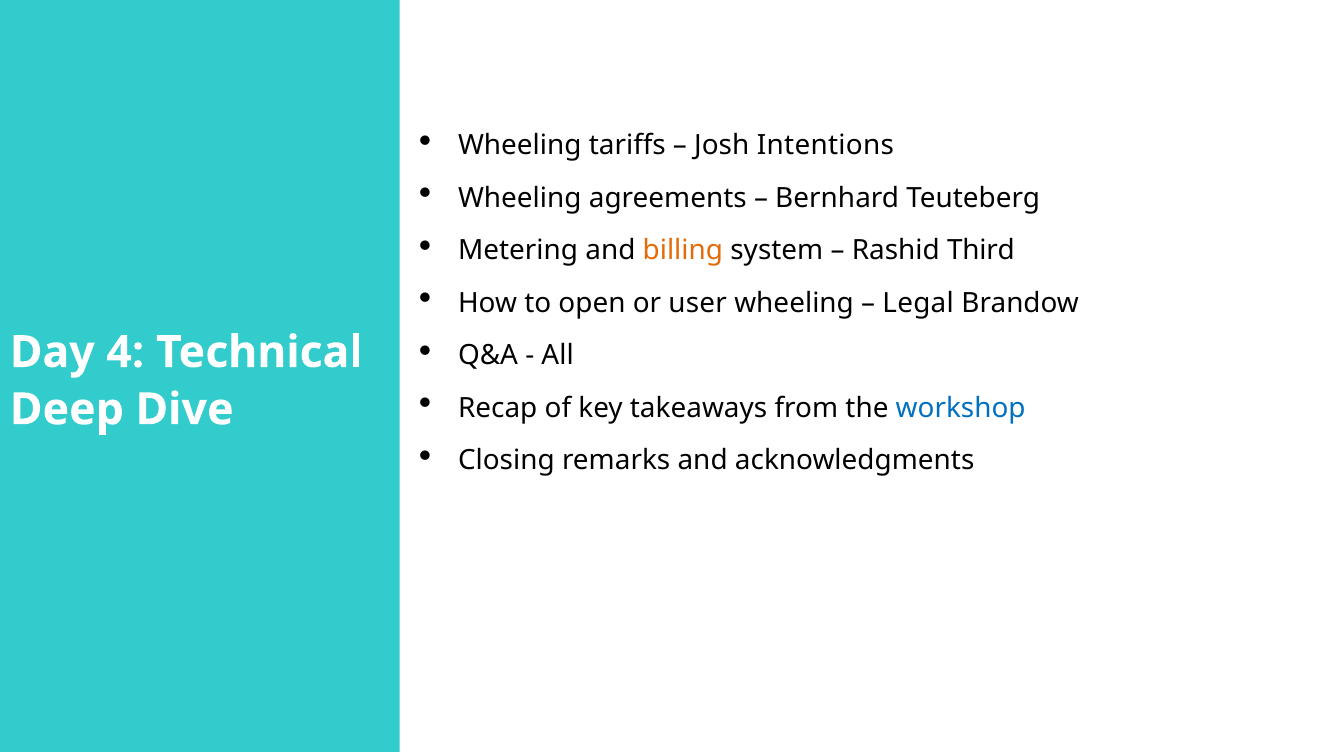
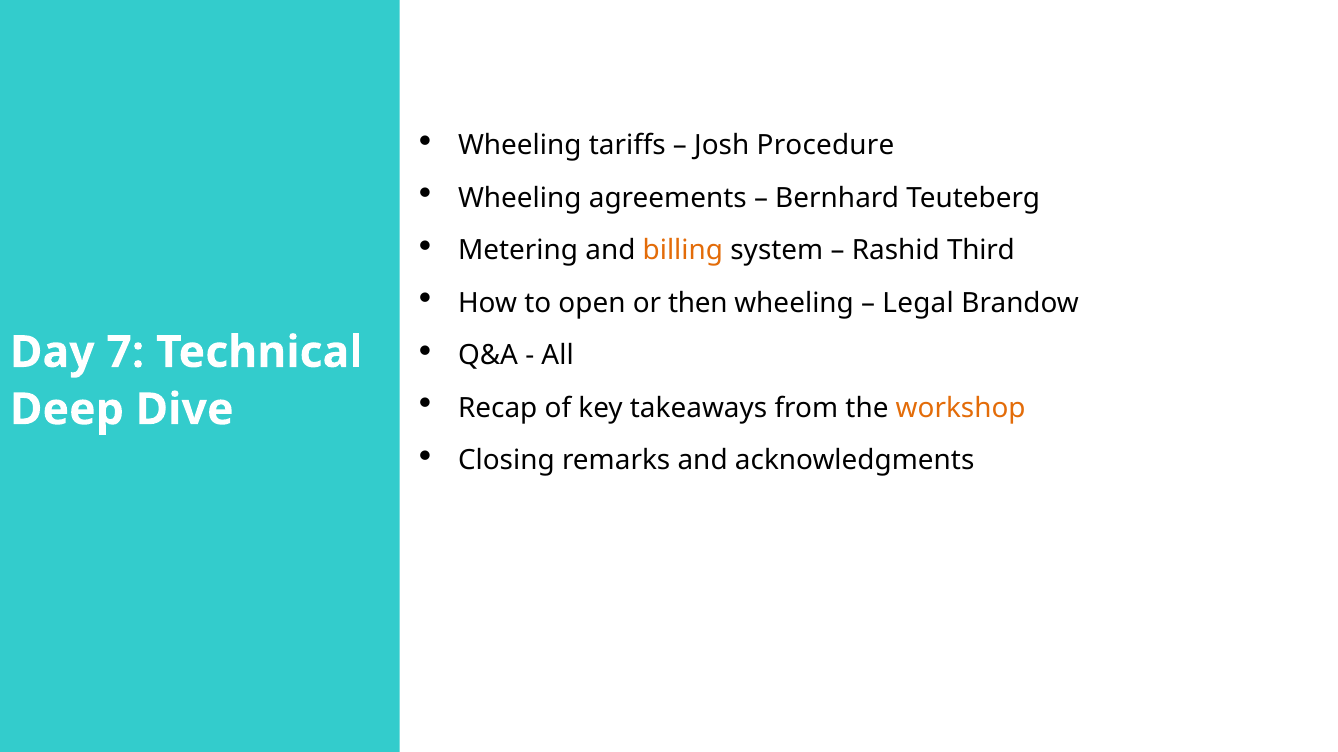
Intentions: Intentions -> Procedure
user: user -> then
4: 4 -> 7
workshop colour: blue -> orange
